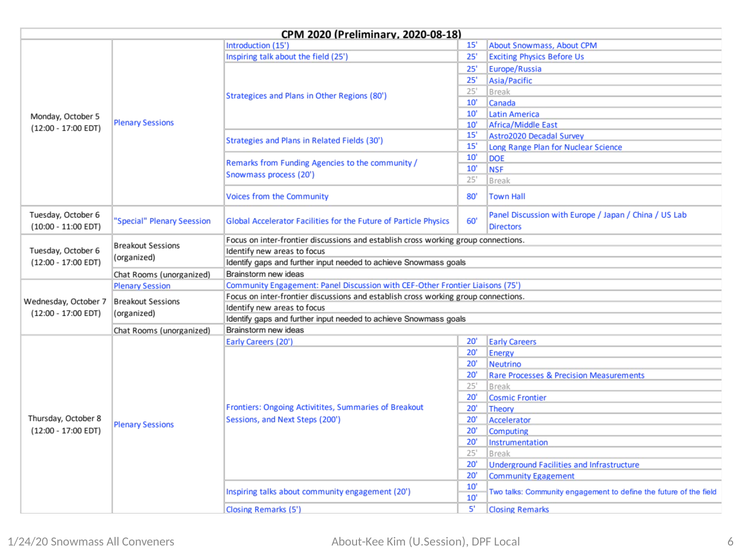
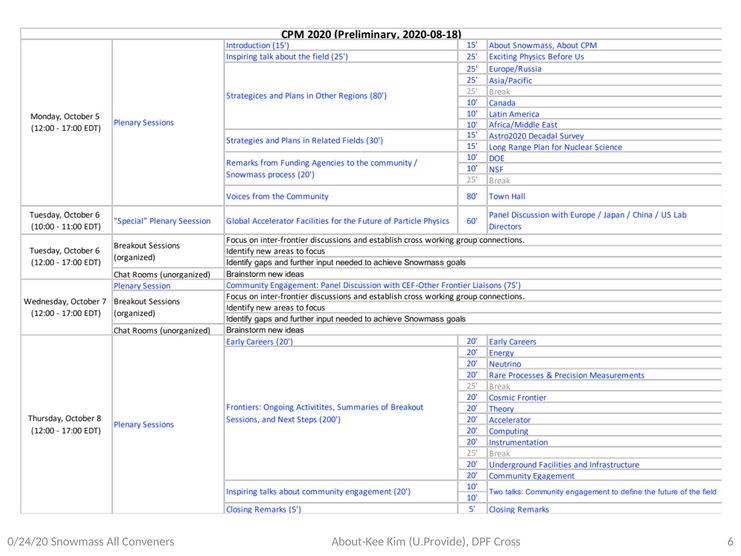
1/24/20: 1/24/20 -> 0/24/20
U.Session: U.Session -> U.Provide
Local: Local -> Cross
